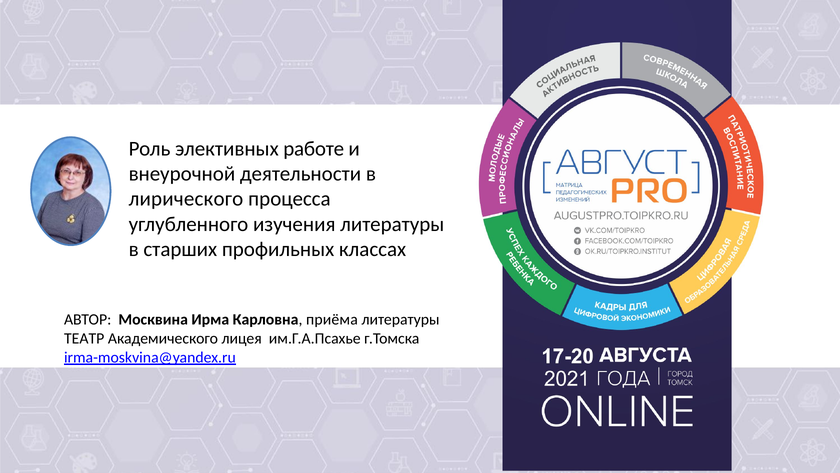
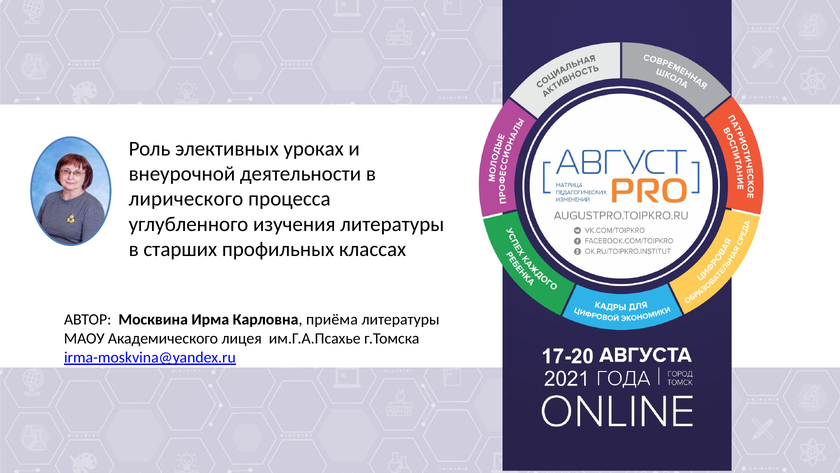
работе: работе -> уроках
ТЕАТР: ТЕАТР -> МАОУ
